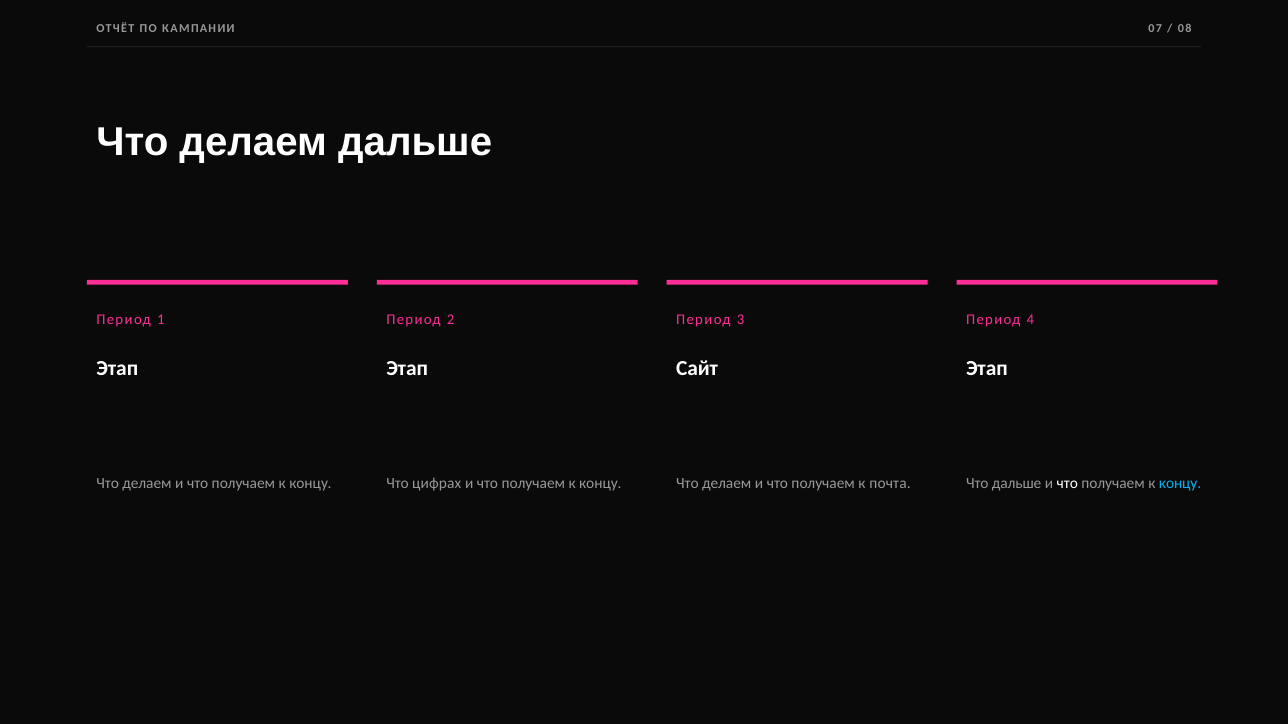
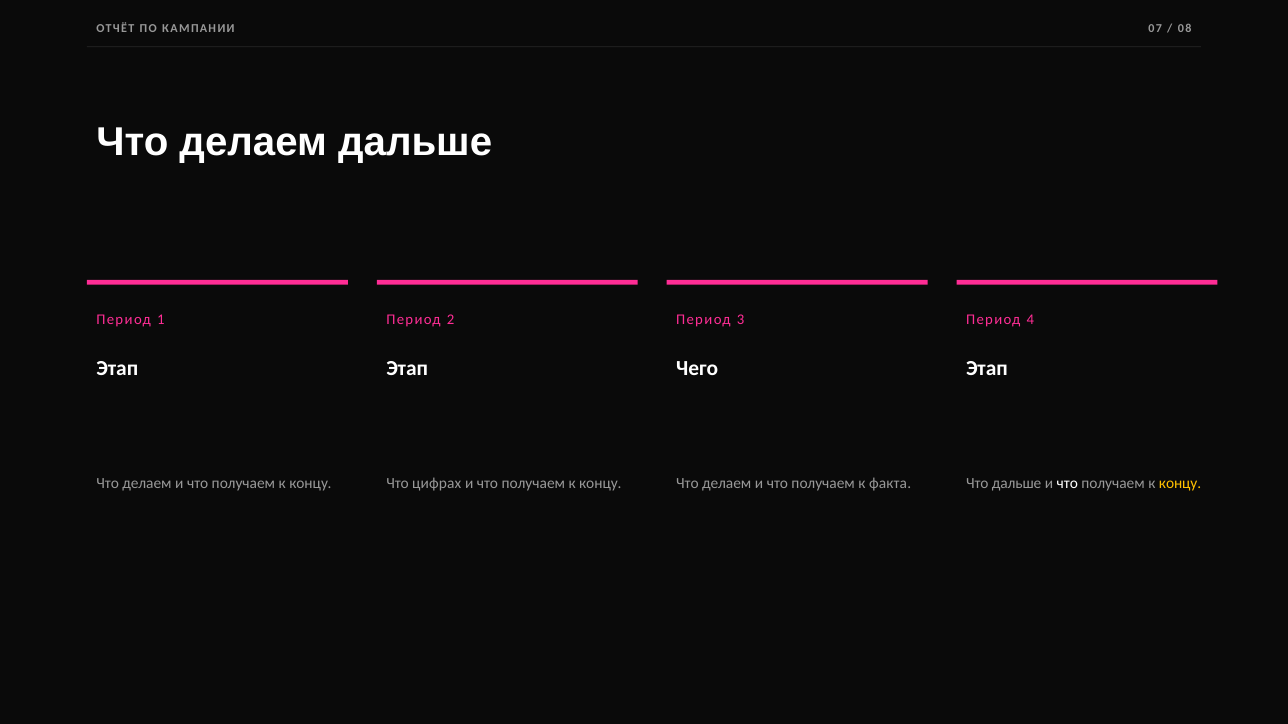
Сайт: Сайт -> Чего
почта: почта -> факта
концу at (1180, 484) colour: light blue -> yellow
